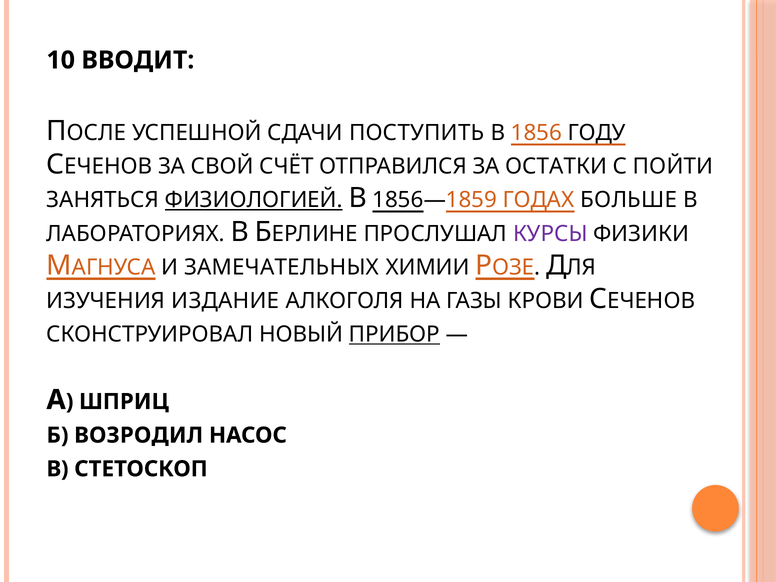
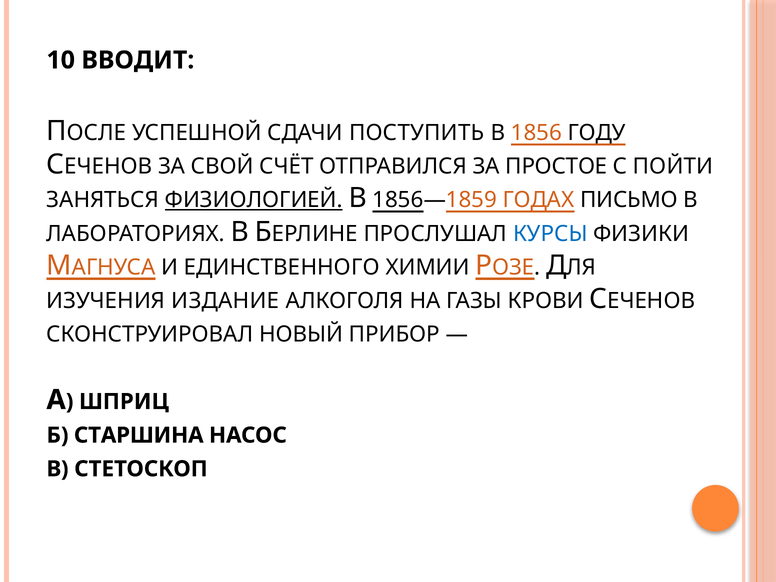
ОСТАТКИ: ОСТАТКИ -> ПРОСТОЕ
БОЛЬШЕ: БОЛЬШЕ -> ПИСЬМО
КУРСЫ colour: purple -> blue
ЗАМЕЧАТЕЛЬНЫХ: ЗАМЕЧАТЕЛЬНЫХ -> ЕДИНСТВЕННОГО
ПРИБОР underline: present -> none
ВОЗРОДИЛ: ВОЗРОДИЛ -> СТАРШИНА
